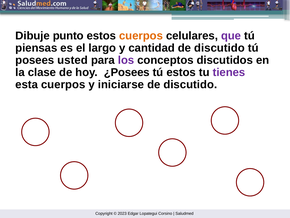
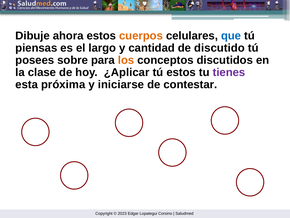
punto: punto -> ahora
que colour: purple -> blue
usted: usted -> sobre
los colour: purple -> orange
¿Posees: ¿Posees -> ¿Aplicar
esta cuerpos: cuerpos -> próxima
discutido at (190, 84): discutido -> contestar
